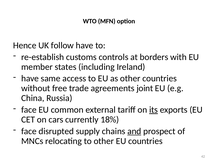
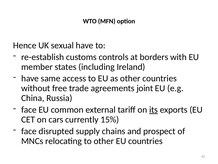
follow: follow -> sexual
18%: 18% -> 15%
and underline: present -> none
